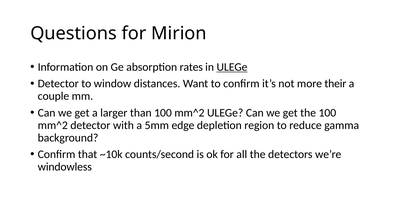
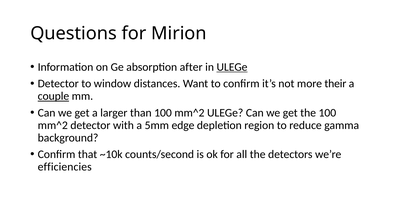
rates: rates -> after
couple underline: none -> present
windowless: windowless -> efficiencies
